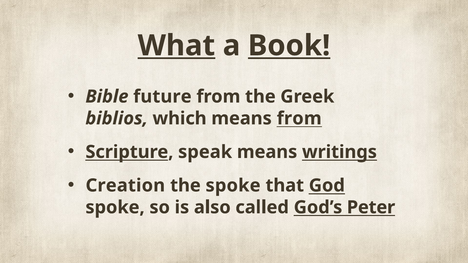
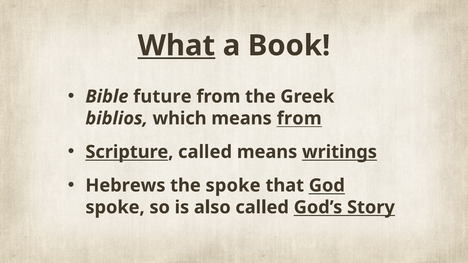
Book underline: present -> none
Scripture speak: speak -> called
Creation: Creation -> Hebrews
Peter: Peter -> Story
